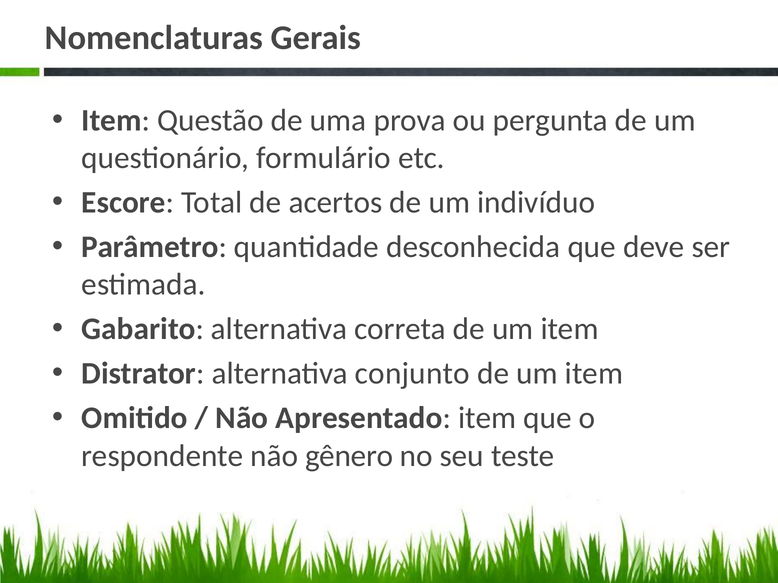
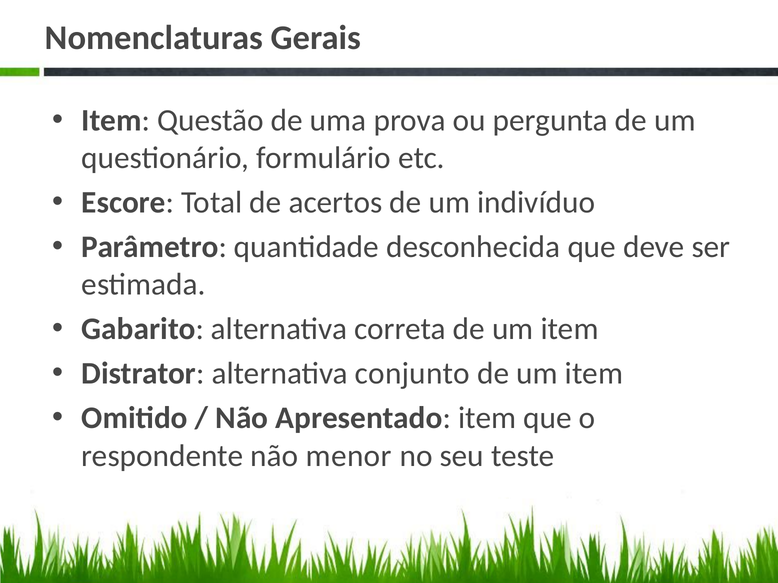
gênero: gênero -> menor
